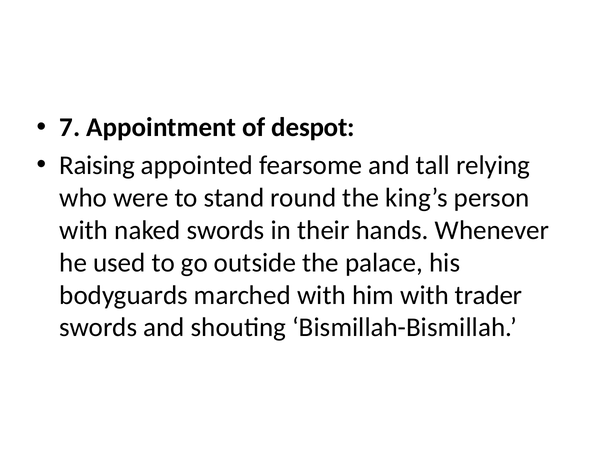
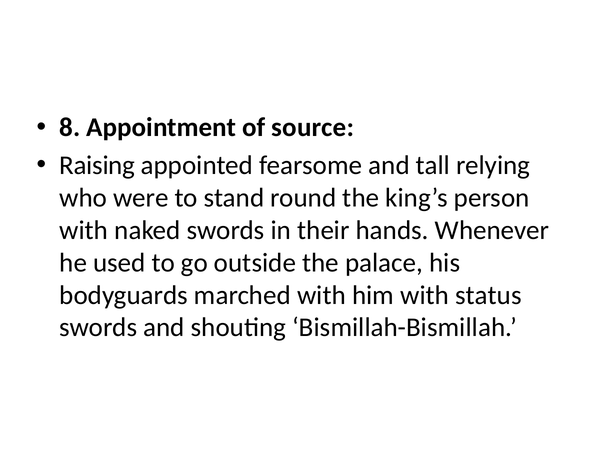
7: 7 -> 8
despot: despot -> source
trader: trader -> status
